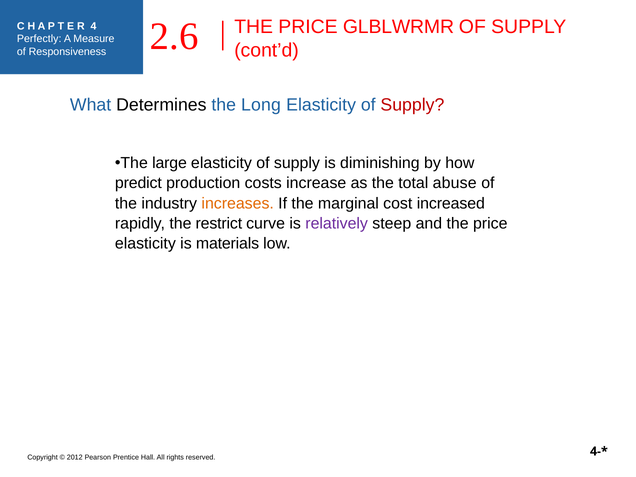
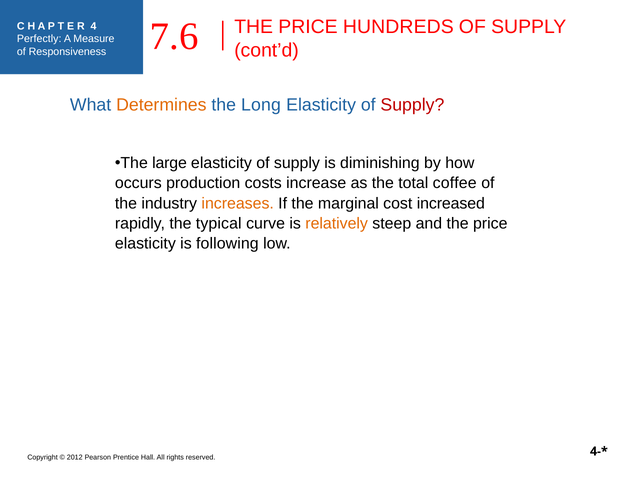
GLBLWRMR: GLBLWRMR -> HUNDREDS
2.6: 2.6 -> 7.6
Determines colour: black -> orange
predict: predict -> occurs
abuse: abuse -> coffee
restrict: restrict -> typical
relatively colour: purple -> orange
materials: materials -> following
